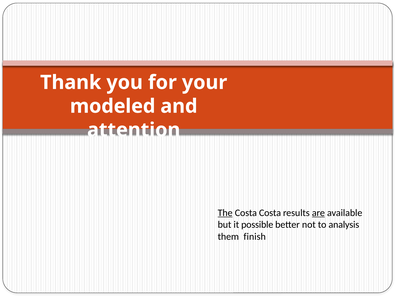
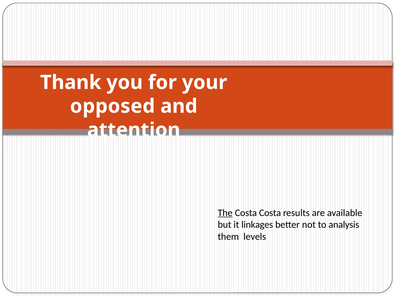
modeled: modeled -> opposed
are underline: present -> none
possible: possible -> linkages
finish: finish -> levels
